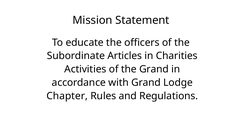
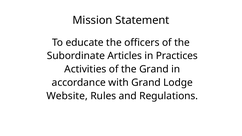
Charities: Charities -> Practices
Chapter: Chapter -> Website
